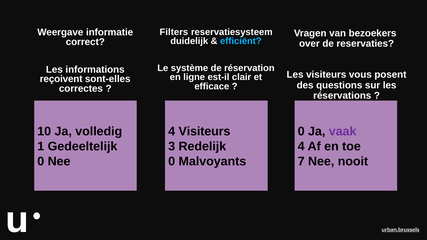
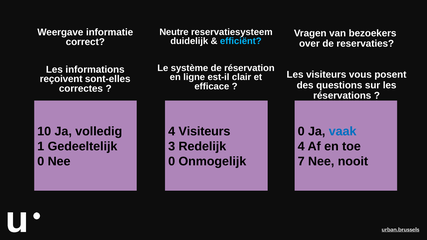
Filters: Filters -> Neutre
vaak colour: purple -> blue
Malvoyants: Malvoyants -> Onmogelijk
